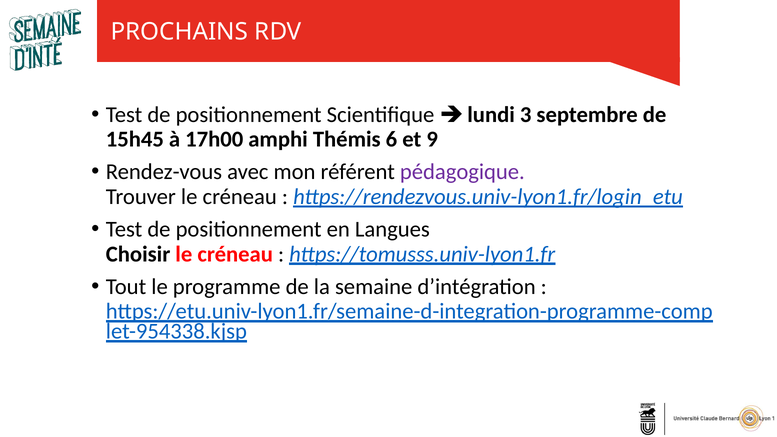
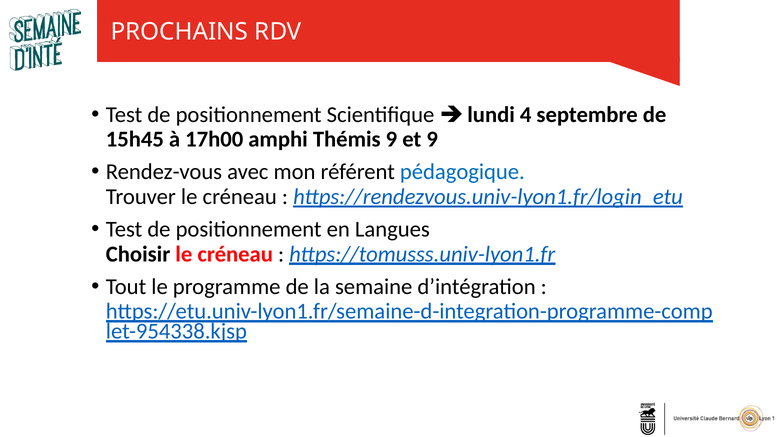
3: 3 -> 4
Thémis 6: 6 -> 9
pédagogique colour: purple -> blue
